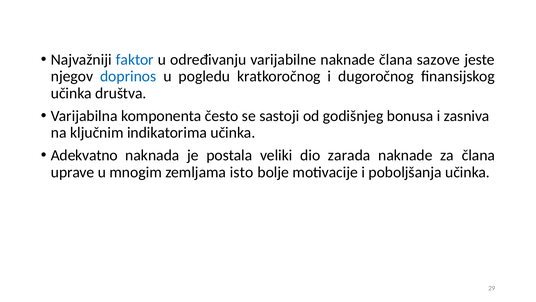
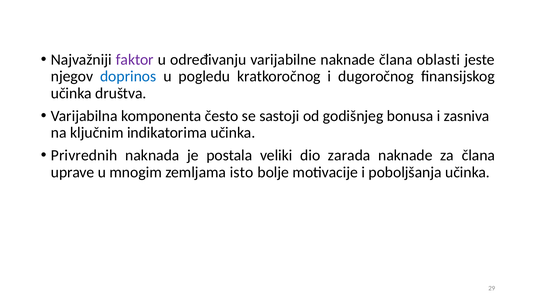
faktor colour: blue -> purple
sazove: sazove -> oblasti
Adekvatno: Adekvatno -> Privrednih
